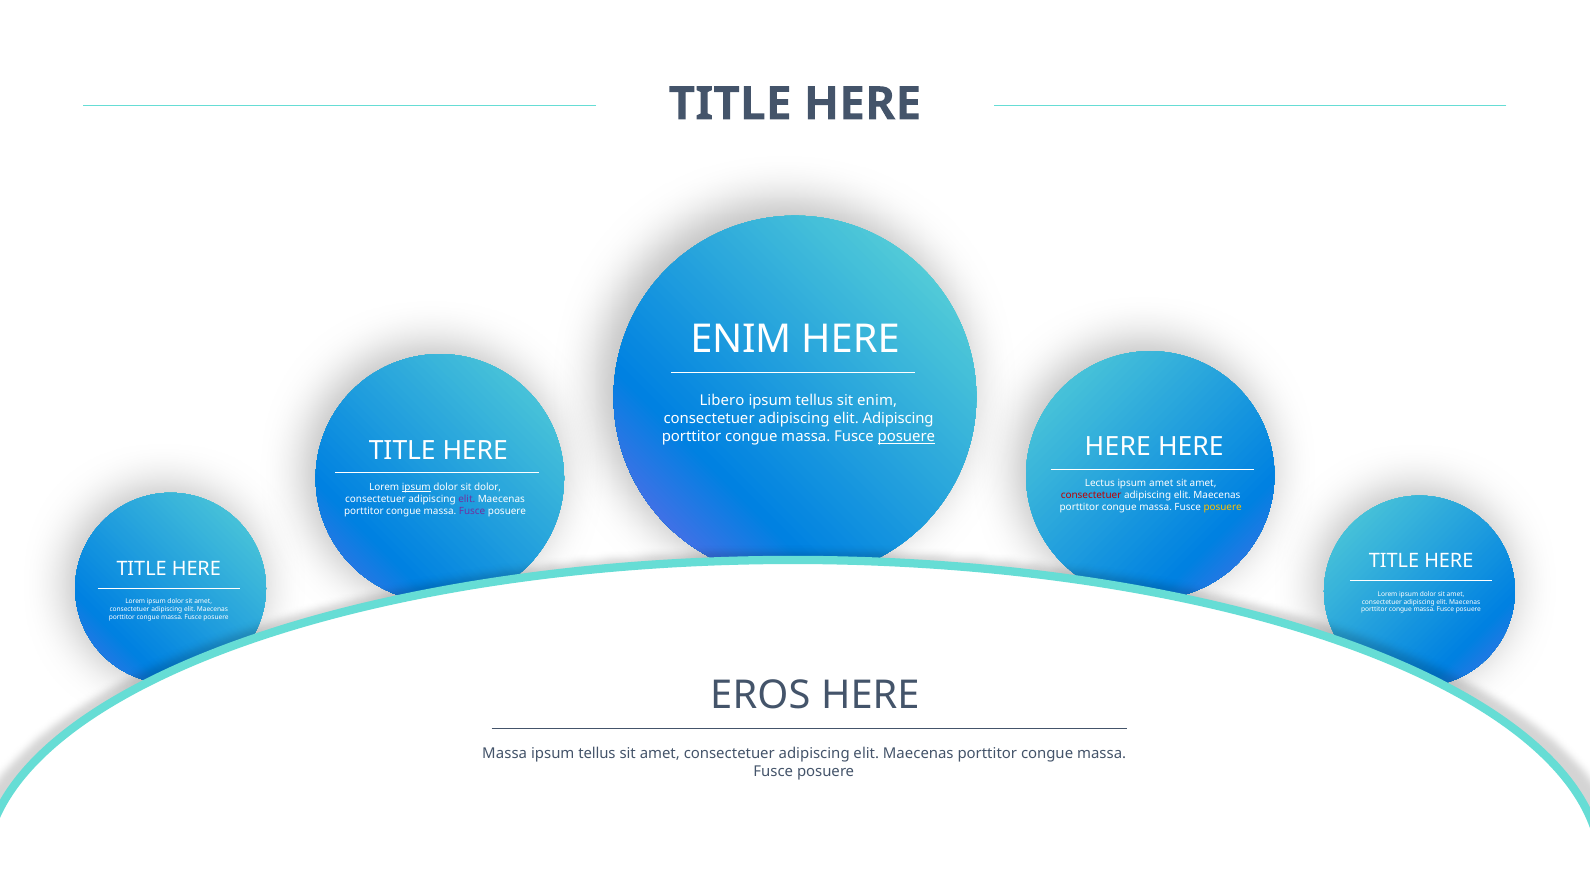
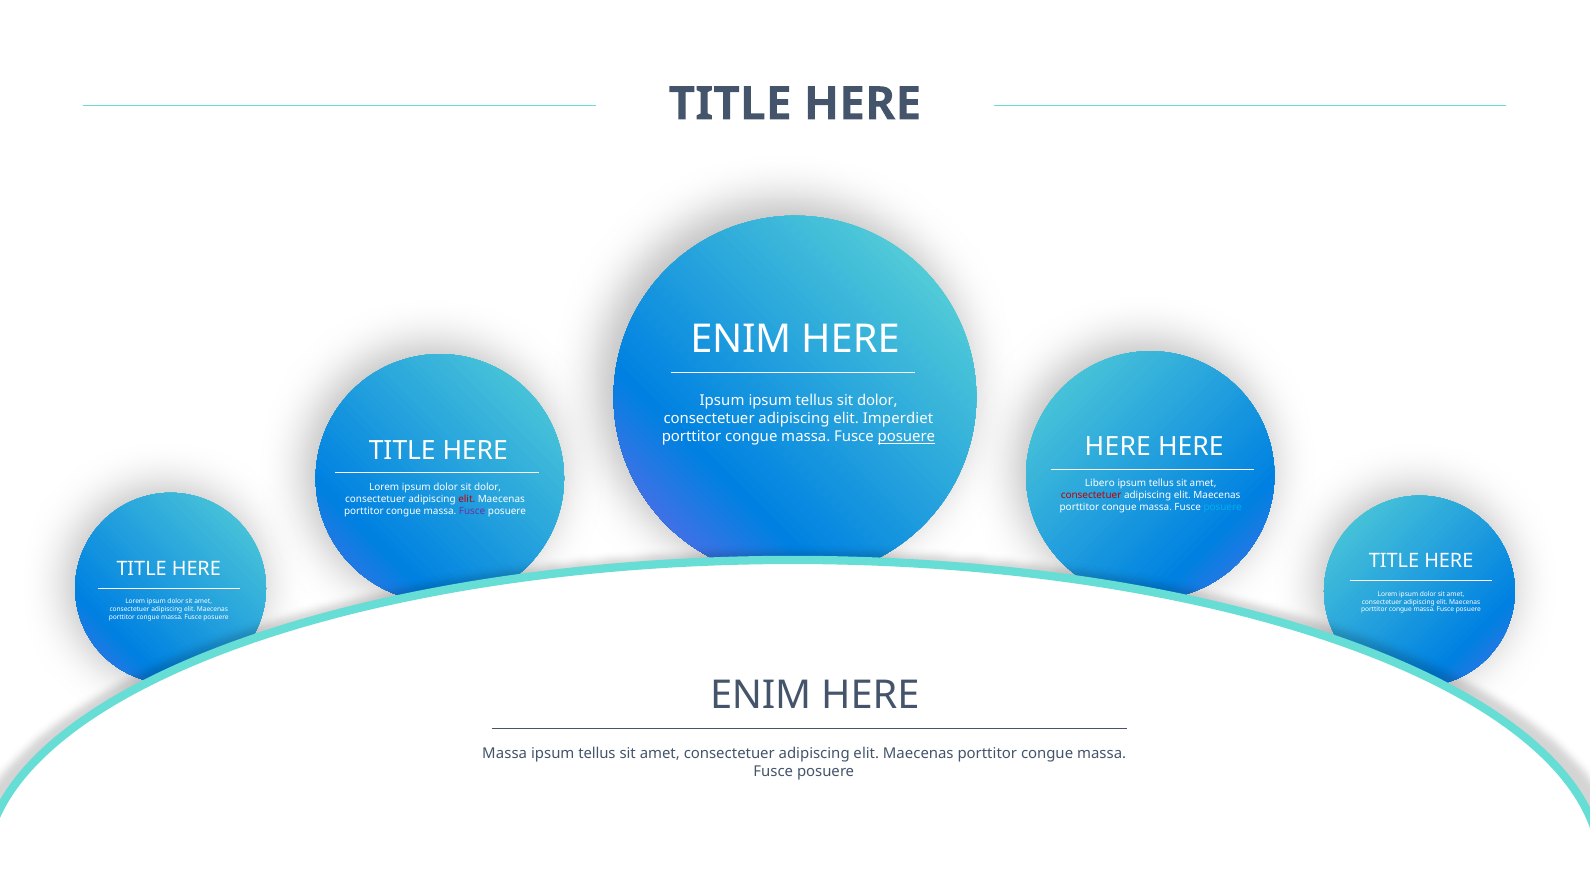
Libero at (722, 401): Libero -> Ipsum
enim at (877, 401): enim -> dolor
elit Adipiscing: Adipiscing -> Imperdiet
Lectus: Lectus -> Libero
amet at (1161, 483): amet -> tellus
ipsum at (416, 487) underline: present -> none
elit at (467, 499) colour: purple -> red
posuere at (1223, 507) colour: yellow -> light blue
EROS at (760, 695): EROS -> ENIM
